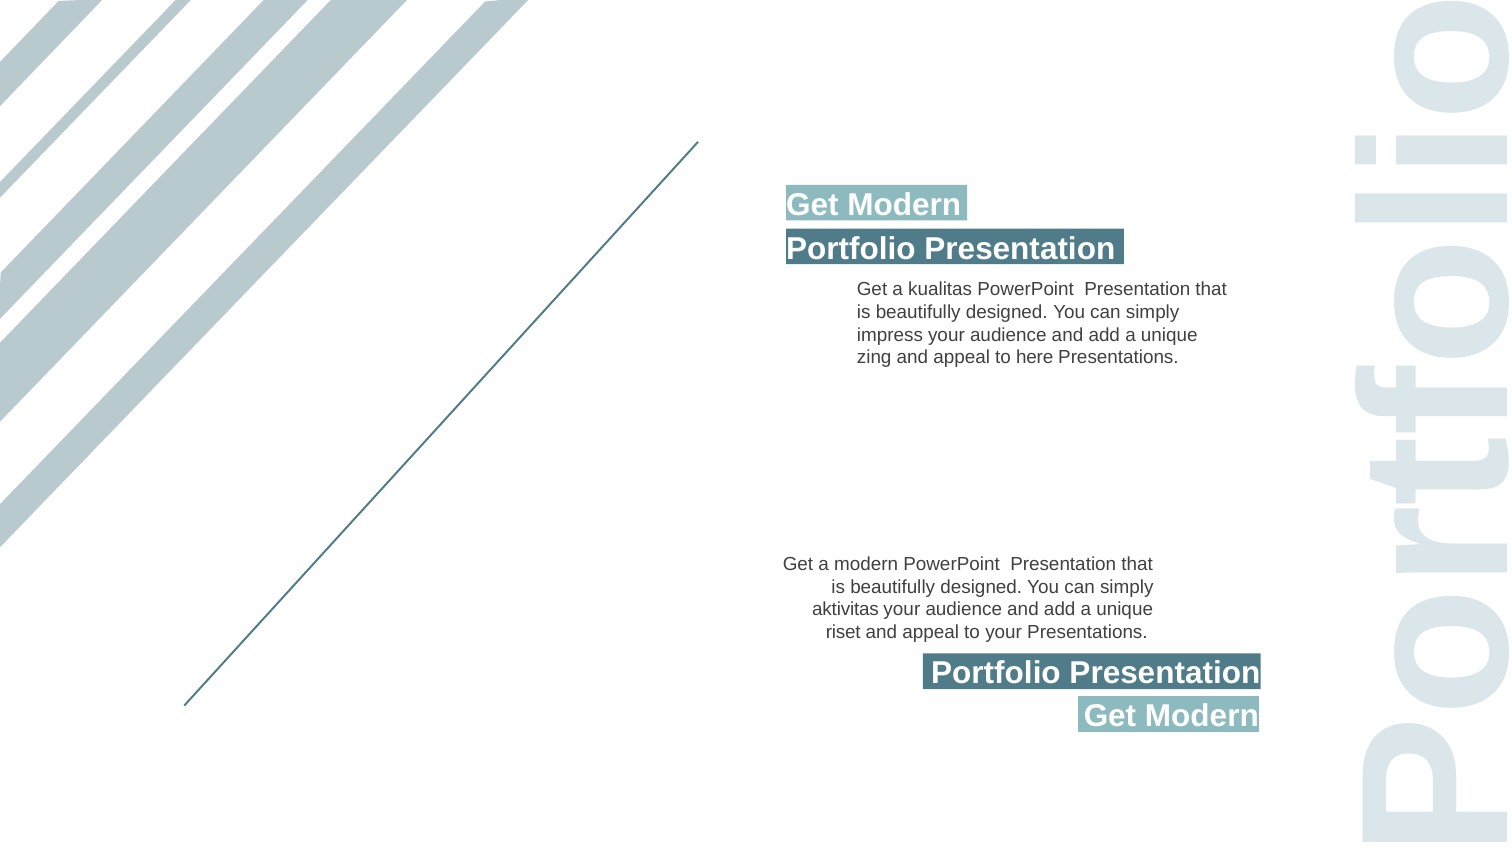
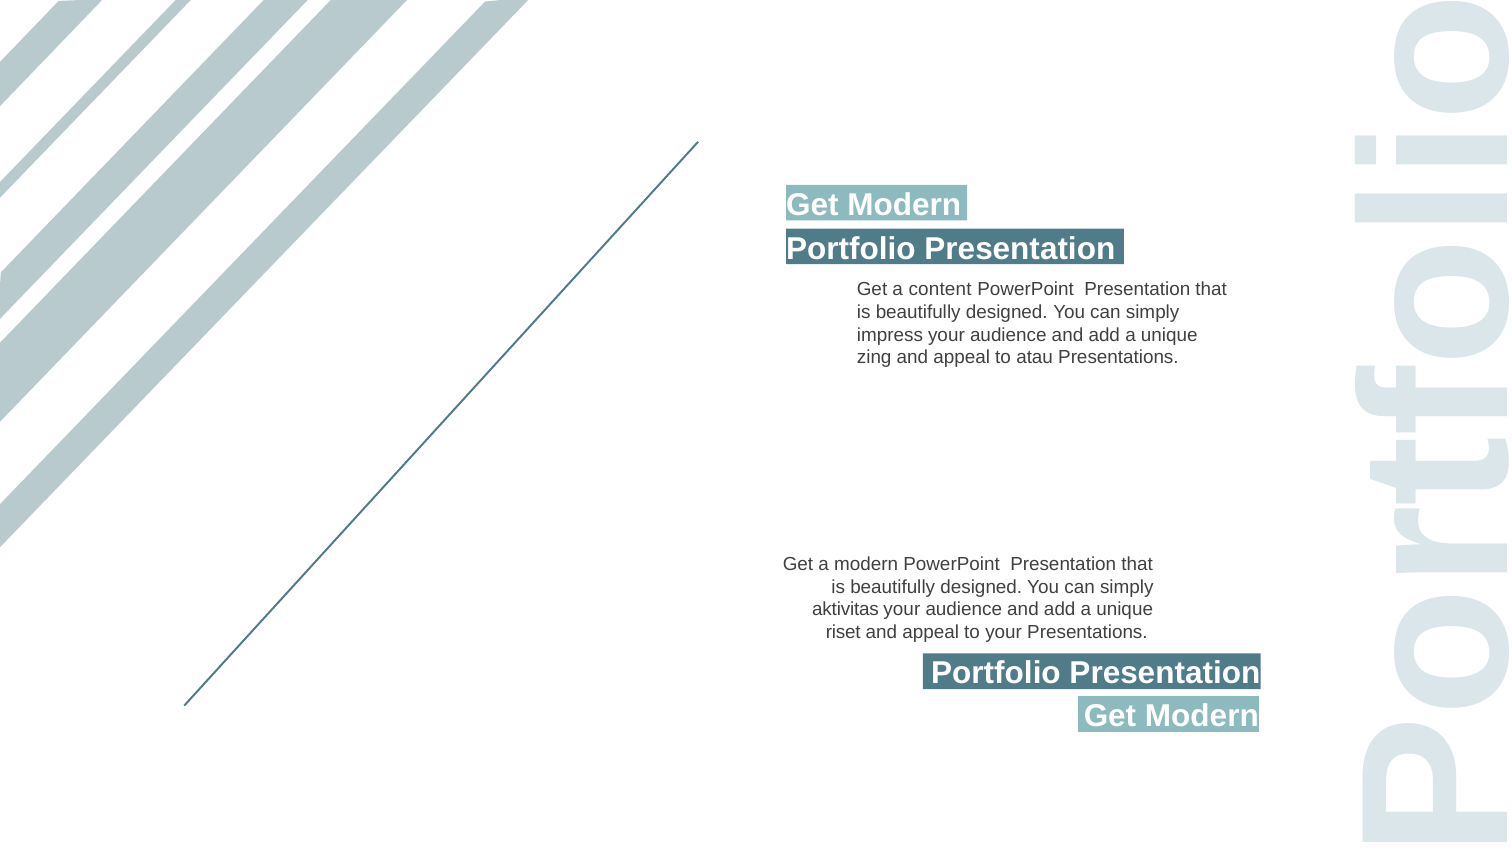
kualitas: kualitas -> content
here: here -> atau
